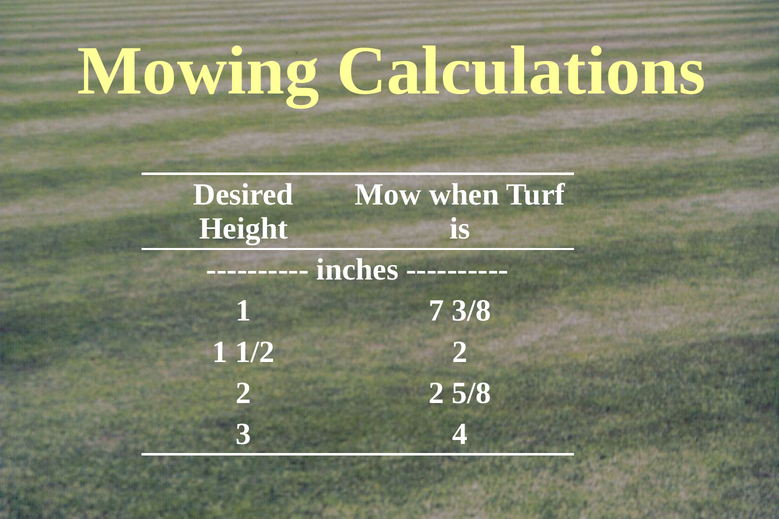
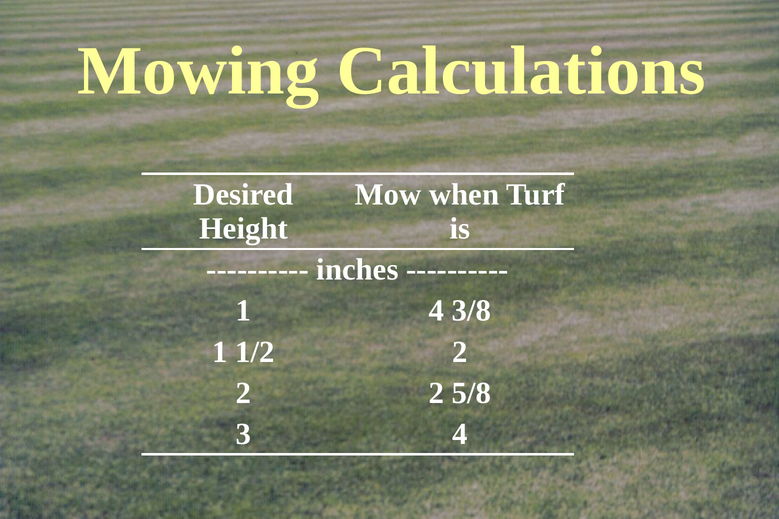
1 7: 7 -> 4
